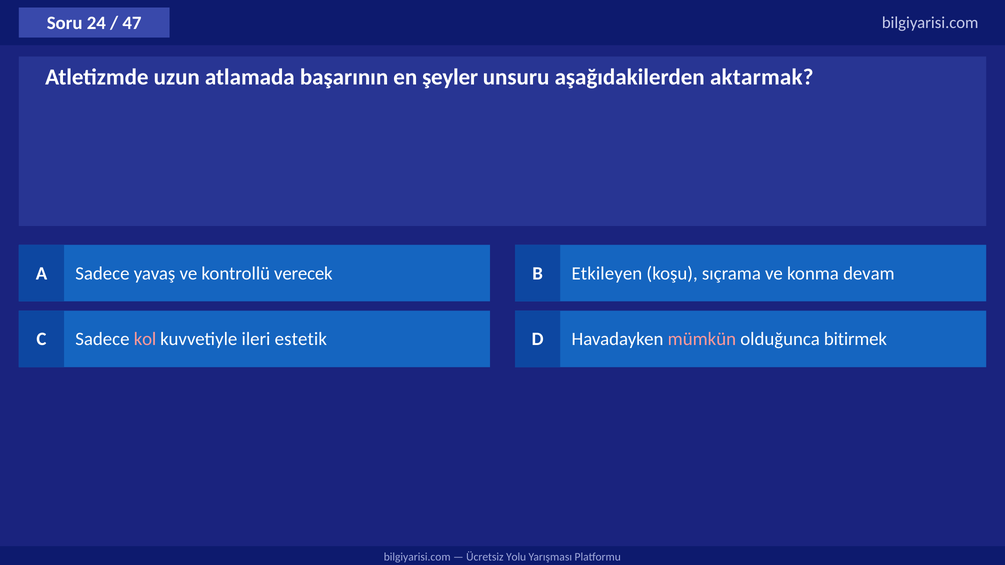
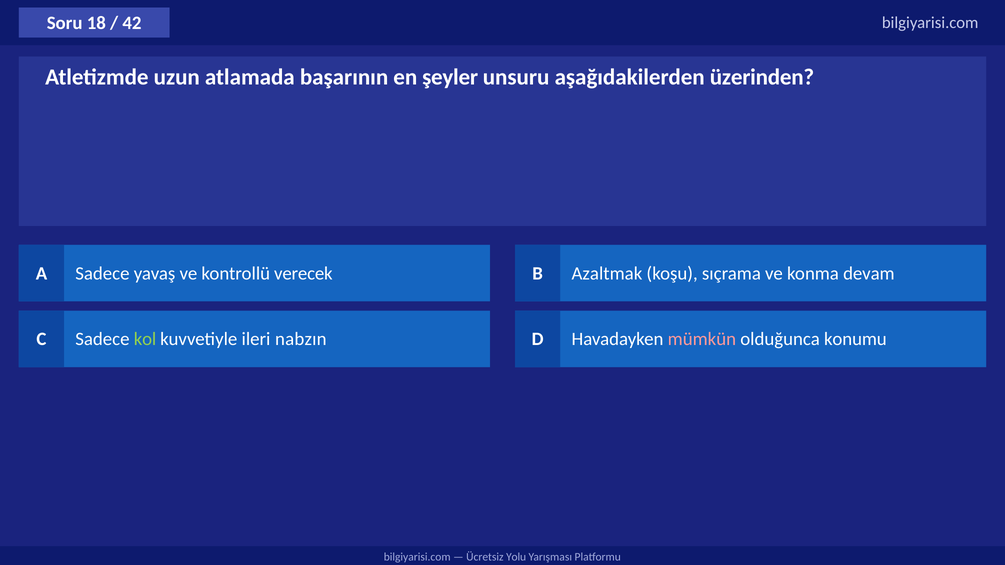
24: 24 -> 18
47: 47 -> 42
aktarmak: aktarmak -> üzerinden
Etkileyen: Etkileyen -> Azaltmak
kol colour: pink -> light green
estetik: estetik -> nabzın
bitirmek: bitirmek -> konumu
